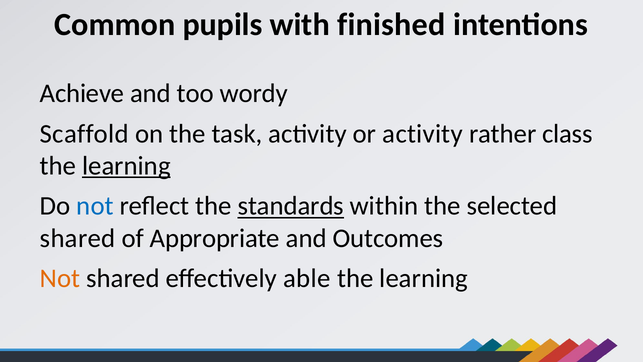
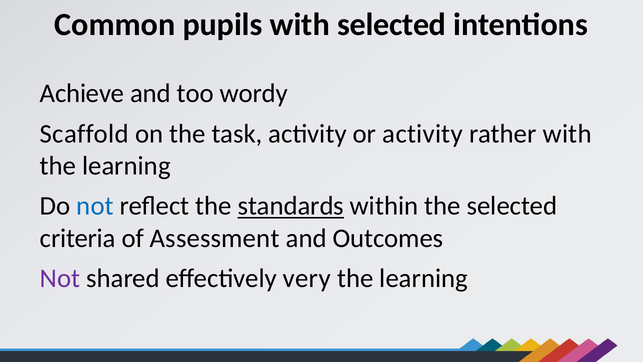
with finished: finished -> selected
rather class: class -> with
learning at (126, 166) underline: present -> none
shared at (78, 238): shared -> criteria
Appropriate: Appropriate -> Assessment
Not at (60, 278) colour: orange -> purple
able: able -> very
